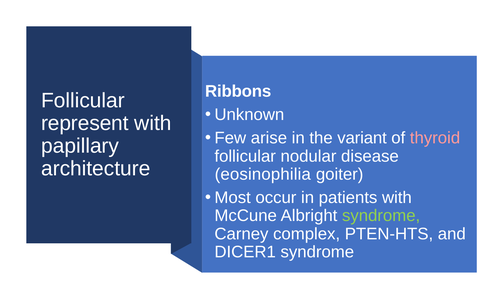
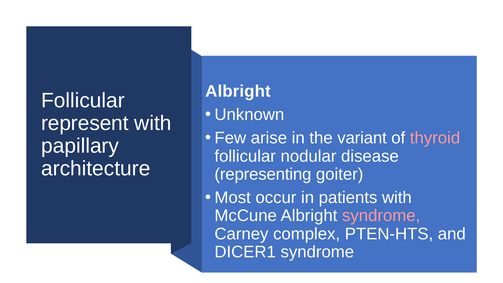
Ribbons at (238, 91): Ribbons -> Albright
eosinophilia: eosinophilia -> representing
syndrome at (381, 216) colour: light green -> pink
